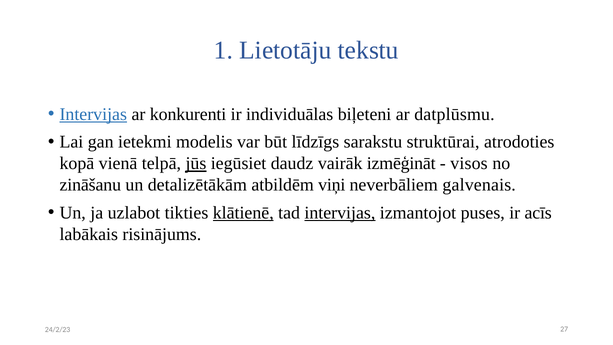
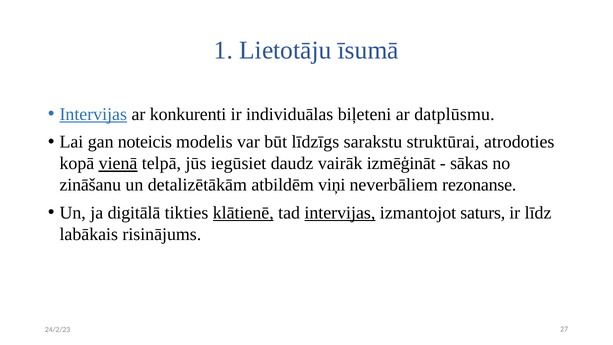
tekstu: tekstu -> īsumā
ietekmi: ietekmi -> noteicis
vienā underline: none -> present
jūs underline: present -> none
visos: visos -> sākas
galvenais: galvenais -> rezonanse
uzlabot: uzlabot -> digitālā
puses: puses -> saturs
acīs: acīs -> līdz
